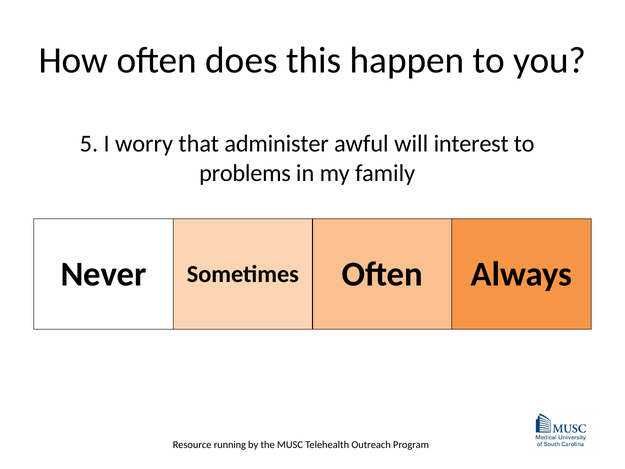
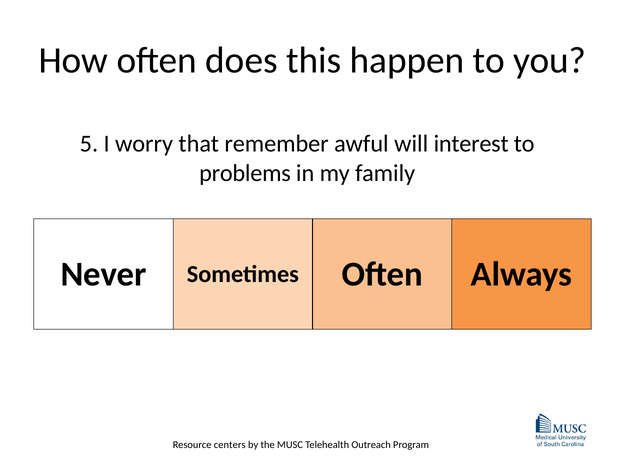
administer: administer -> remember
running: running -> centers
